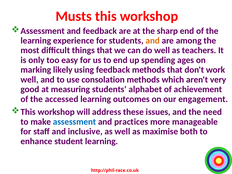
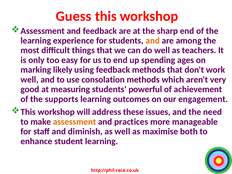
Musts: Musts -> Guess
alphabet: alphabet -> powerful
accessed: accessed -> supports
assessment at (74, 122) colour: blue -> orange
inclusive: inclusive -> diminish
